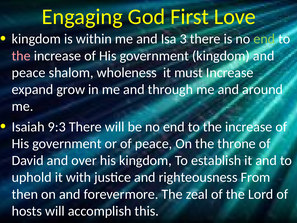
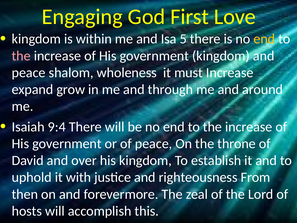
3: 3 -> 5
end at (264, 39) colour: light green -> yellow
9:3: 9:3 -> 9:4
